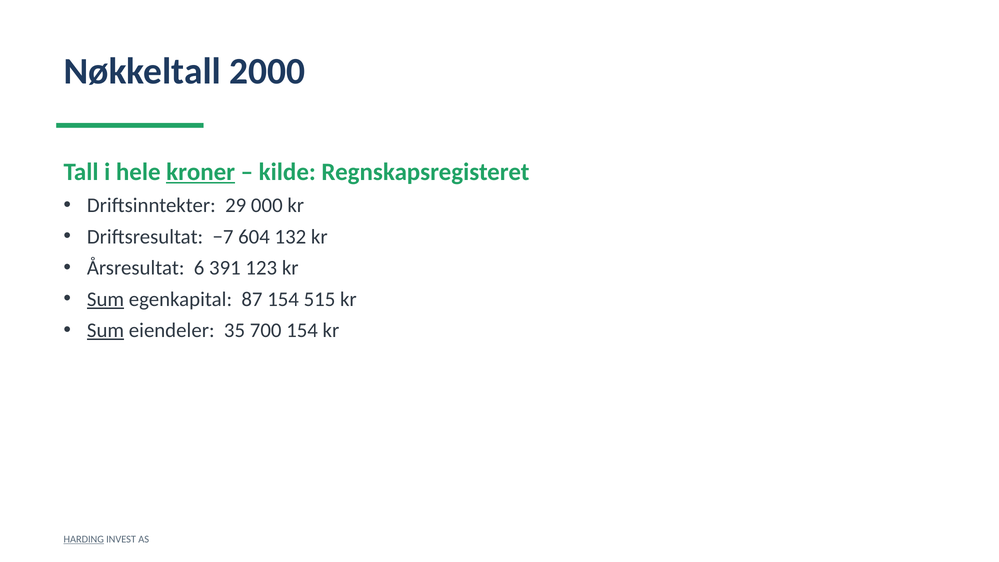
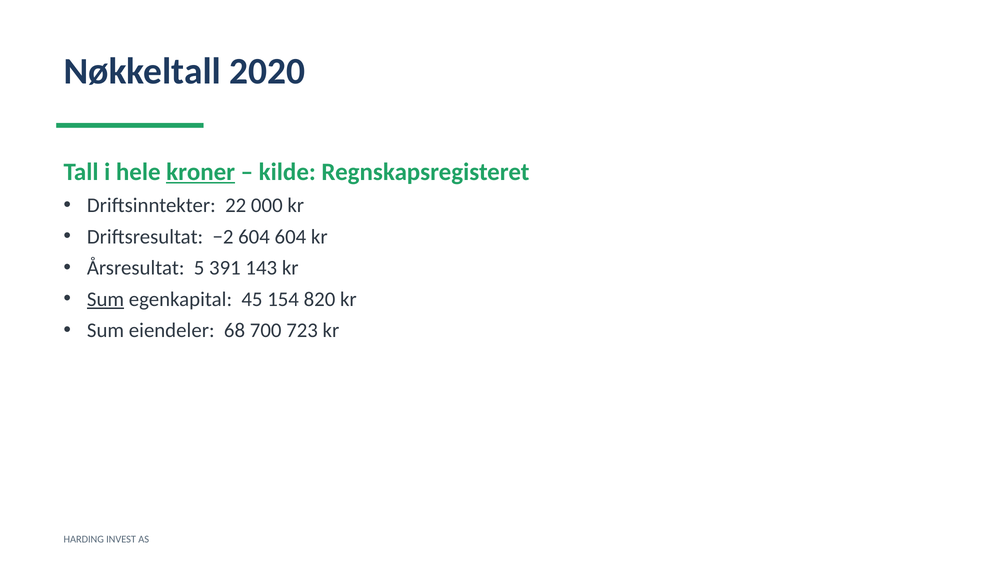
2000: 2000 -> 2020
29: 29 -> 22
−7: −7 -> −2
604 132: 132 -> 604
6: 6 -> 5
123: 123 -> 143
87: 87 -> 45
515: 515 -> 820
Sum at (106, 330) underline: present -> none
35: 35 -> 68
700 154: 154 -> 723
HARDING underline: present -> none
